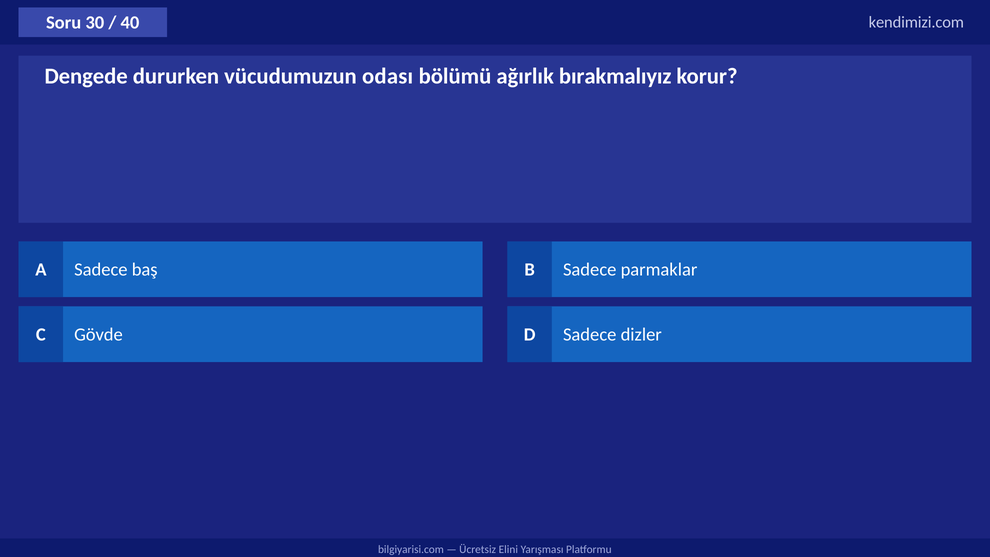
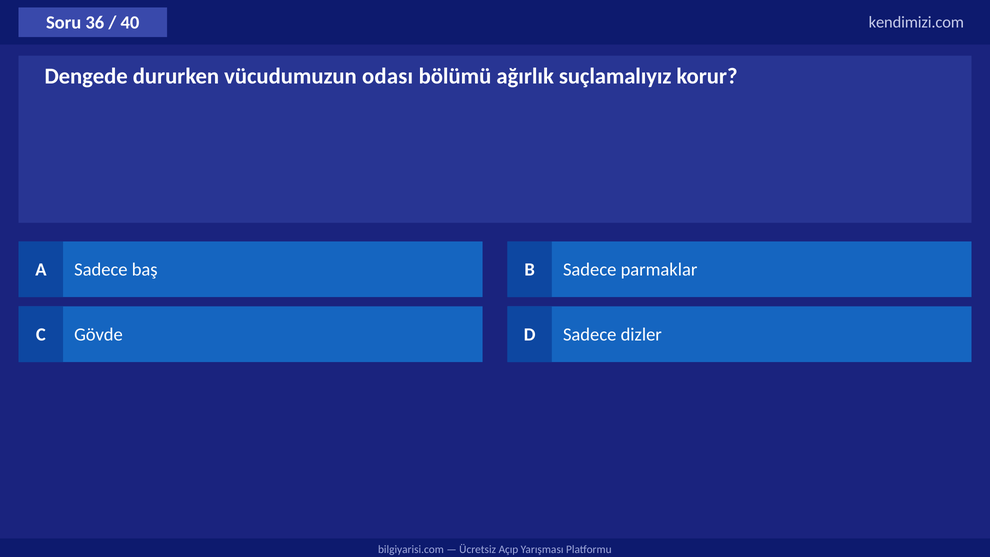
30: 30 -> 36
bırakmalıyız: bırakmalıyız -> suçlamalıyız
Elini: Elini -> Açıp
